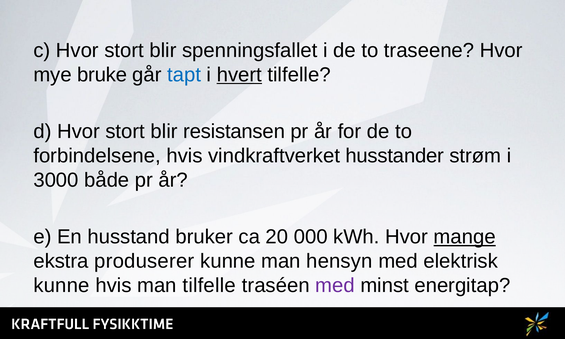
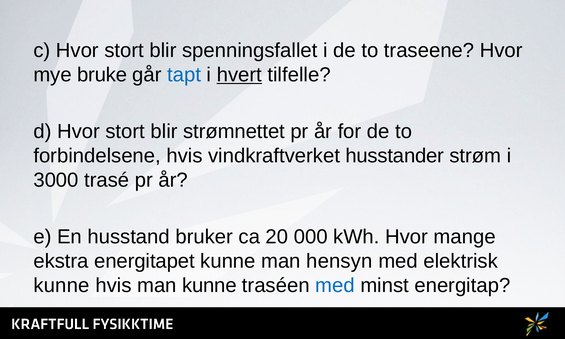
resistansen: resistansen -> strømnettet
både: både -> trasé
mange underline: present -> none
produserer: produserer -> energitapet
man tilfelle: tilfelle -> kunne
med at (335, 286) colour: purple -> blue
